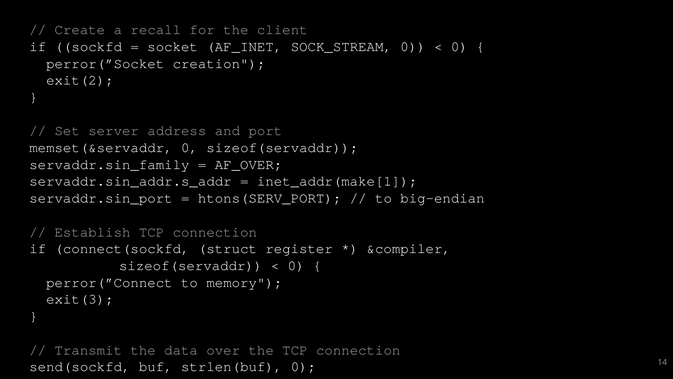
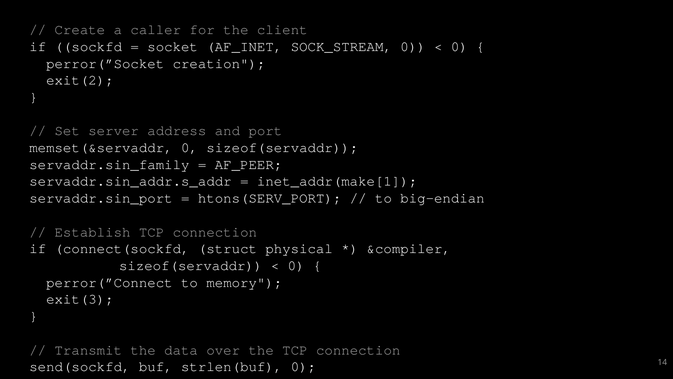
recall: recall -> caller
AF_OVER: AF_OVER -> AF_PEER
register: register -> physical
